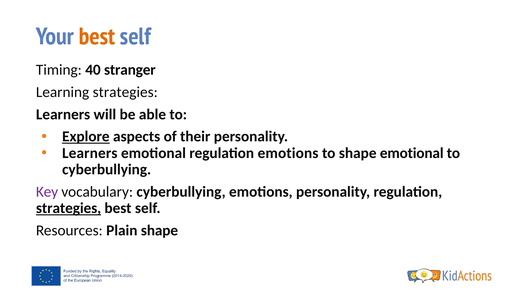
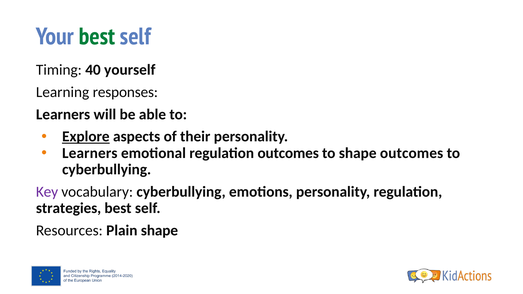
best at (97, 36) colour: orange -> green
stranger: stranger -> yourself
Learning strategies: strategies -> responses
regulation emotions: emotions -> outcomes
shape emotional: emotional -> outcomes
strategies at (69, 208) underline: present -> none
